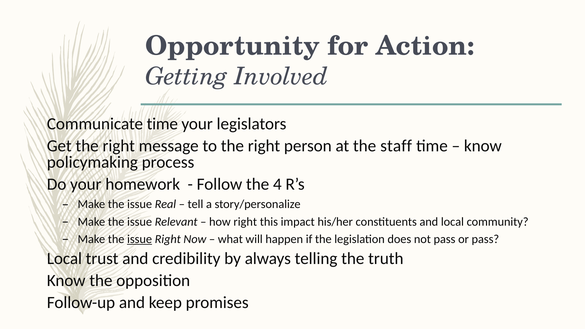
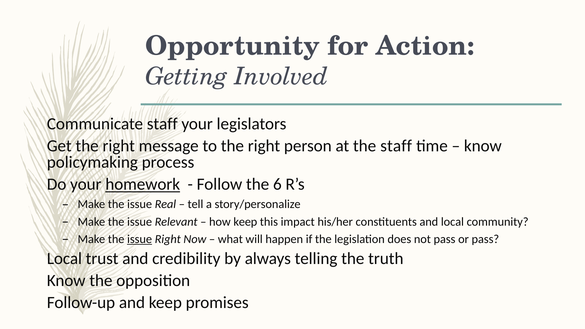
Communicate time: time -> staff
homework underline: none -> present
4: 4 -> 6
how right: right -> keep
